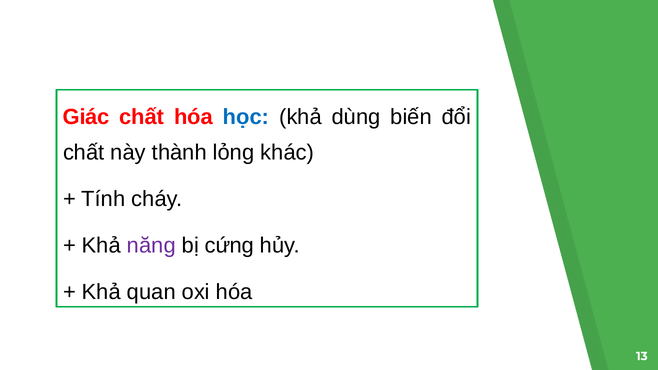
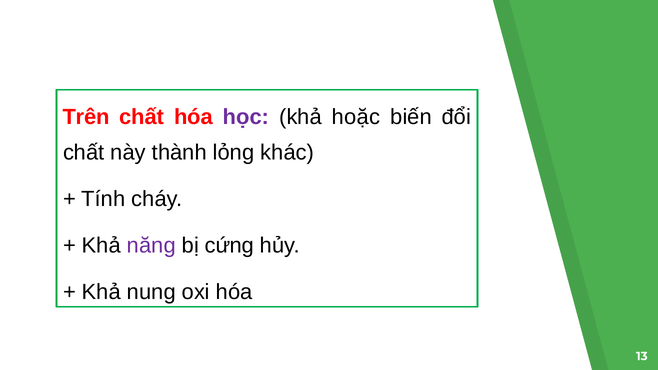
Giác: Giác -> Trên
học colour: blue -> purple
dùng: dùng -> hoặc
quan: quan -> nung
